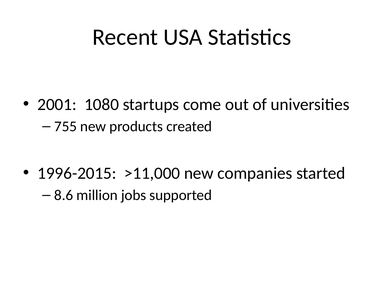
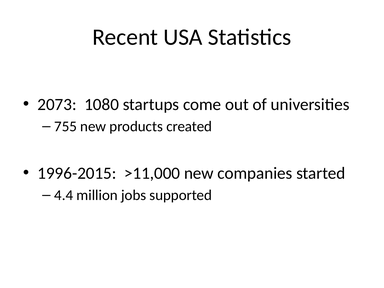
2001: 2001 -> 2073
8.6: 8.6 -> 4.4
